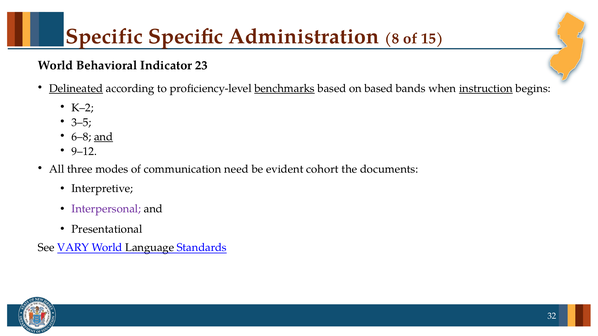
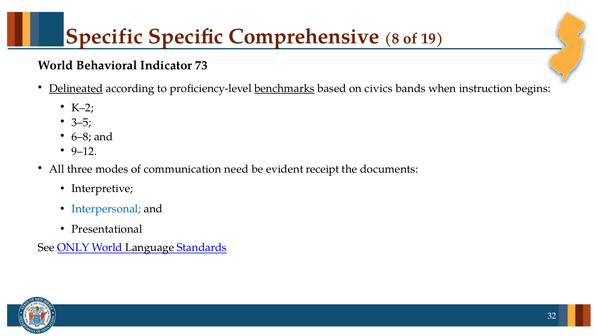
Administration: Administration -> Comprehensive
15: 15 -> 19
23: 23 -> 73
on based: based -> civics
instruction underline: present -> none
and at (103, 137) underline: present -> none
cohort: cohort -> receipt
Interpersonal colour: purple -> blue
VARY: VARY -> ONLY
